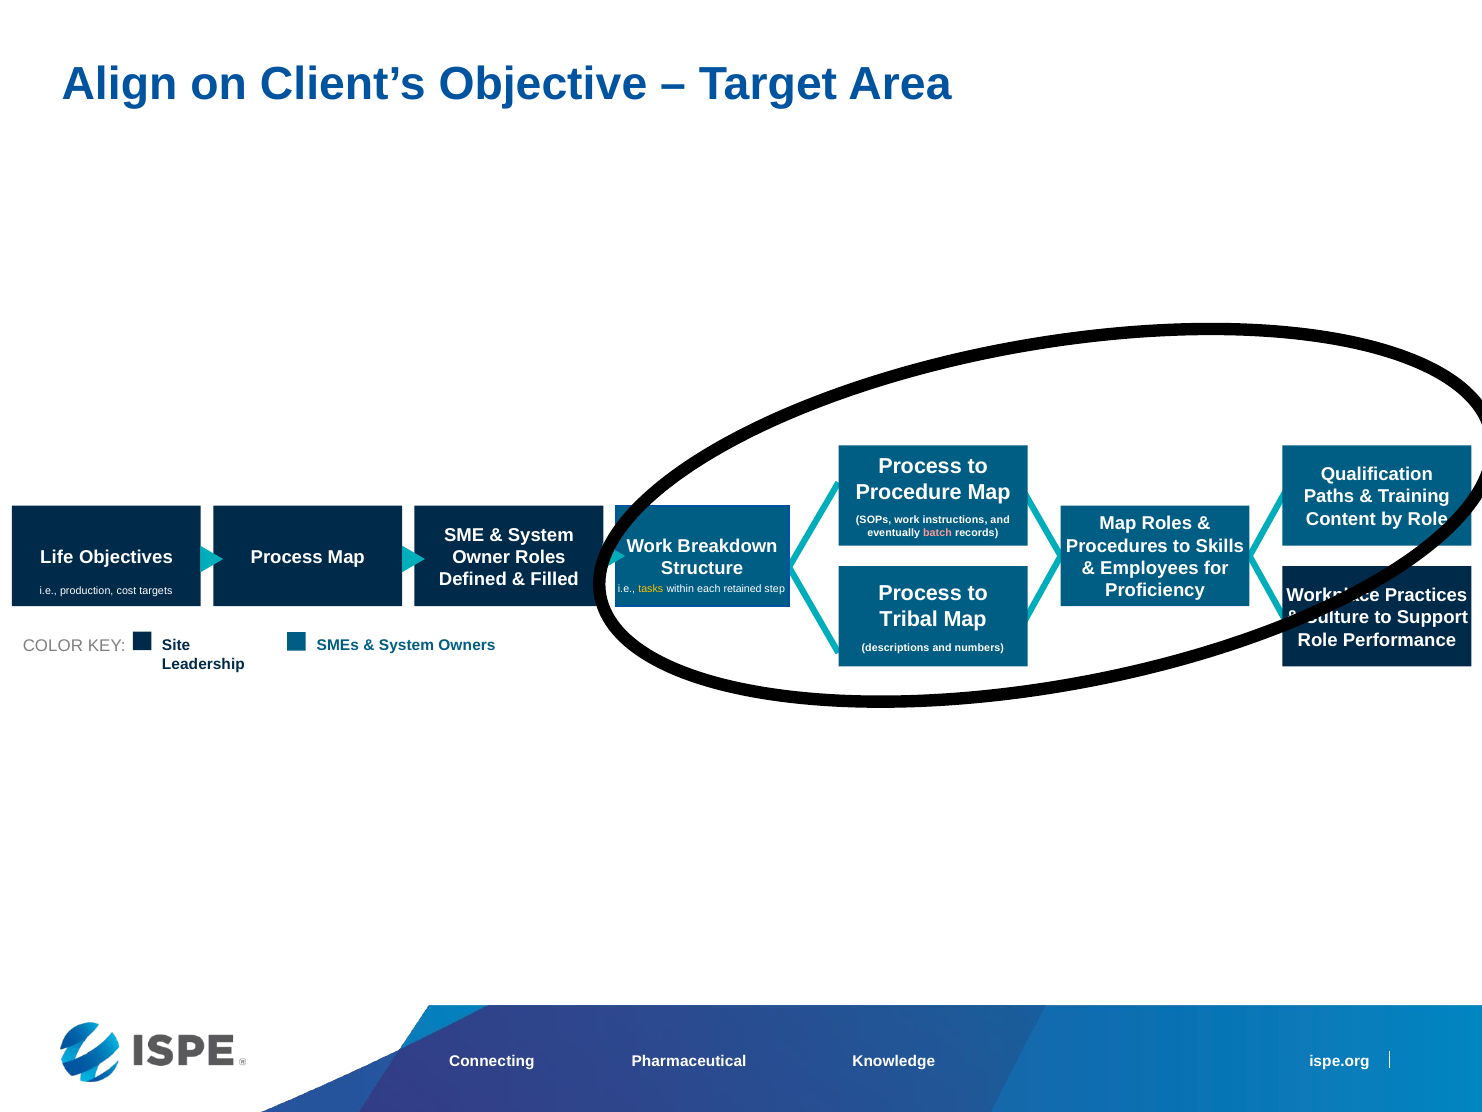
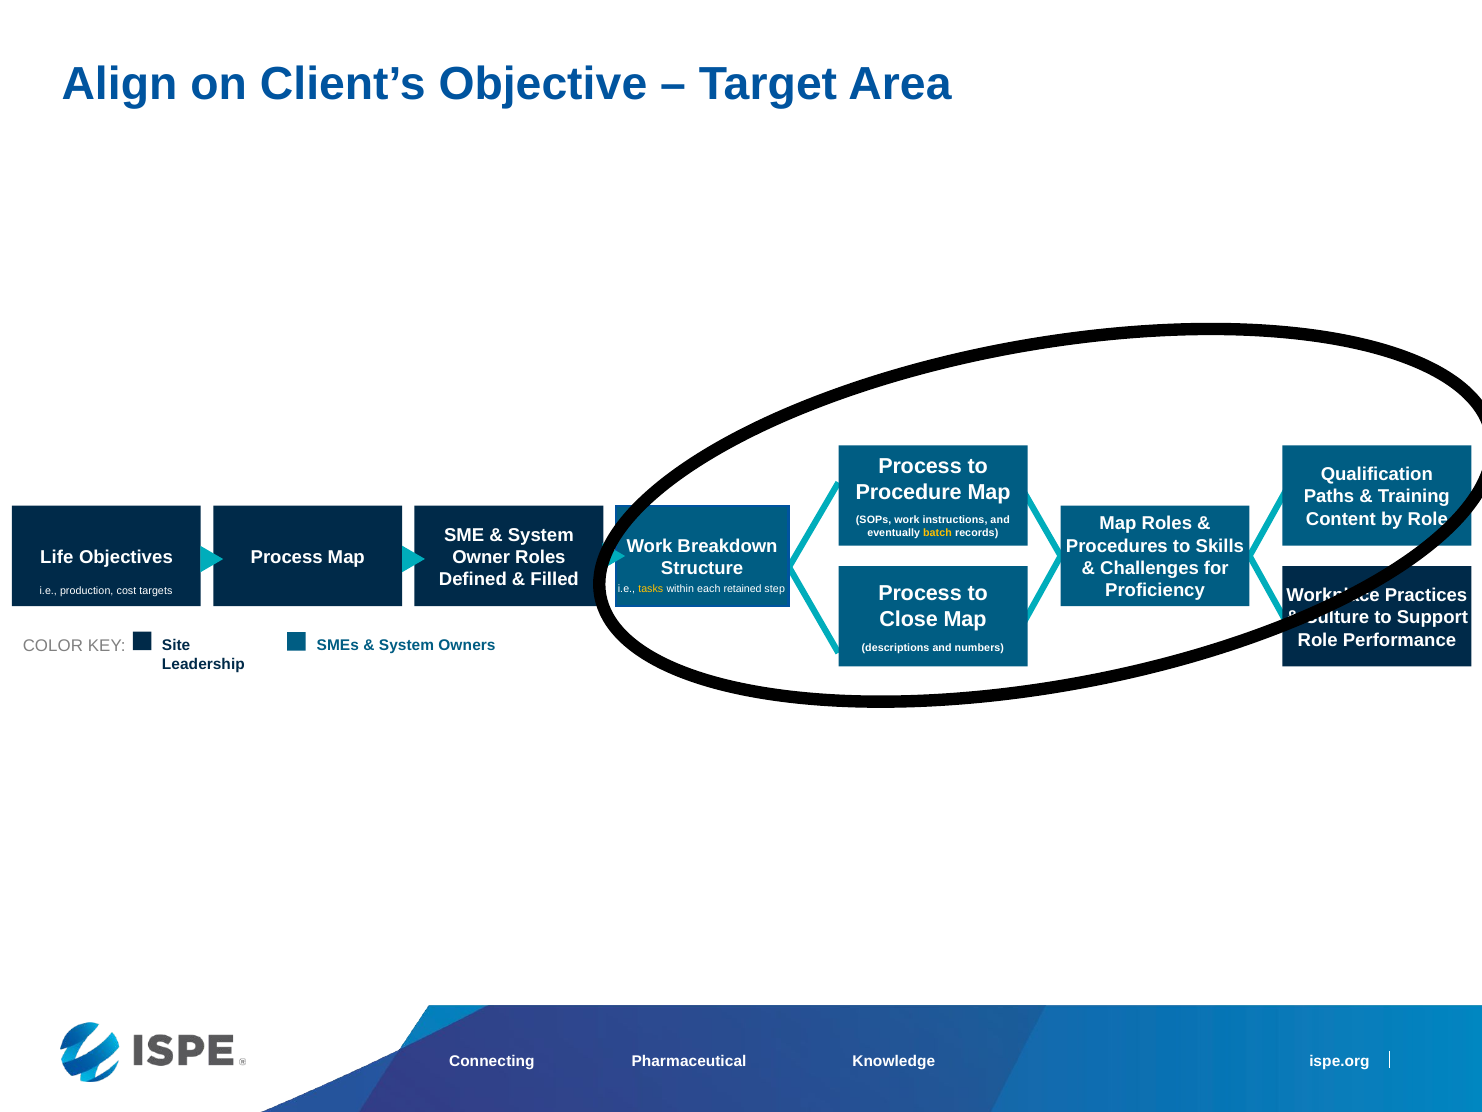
batch colour: pink -> yellow
Employees: Employees -> Challenges
Tribal: Tribal -> Close
